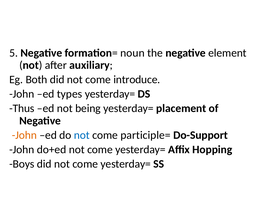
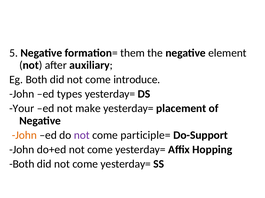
noun: noun -> them
Thus: Thus -> Your
being: being -> make
not at (82, 136) colour: blue -> purple
Boys at (22, 164): Boys -> Both
